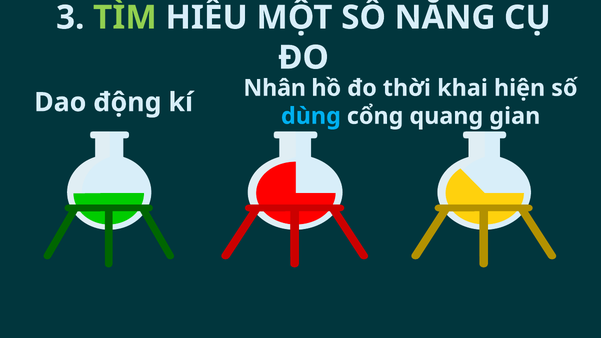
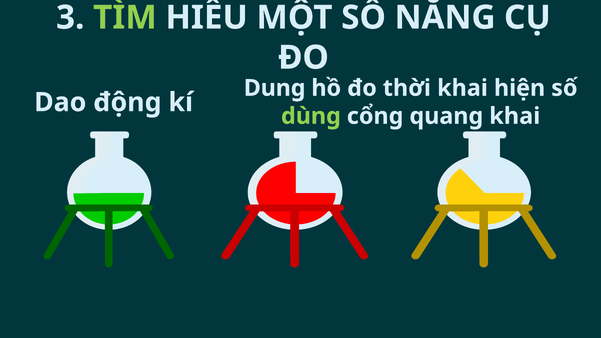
Nhân: Nhân -> Dung
dùng colour: light blue -> light green
gian at (515, 116): gian -> khai
